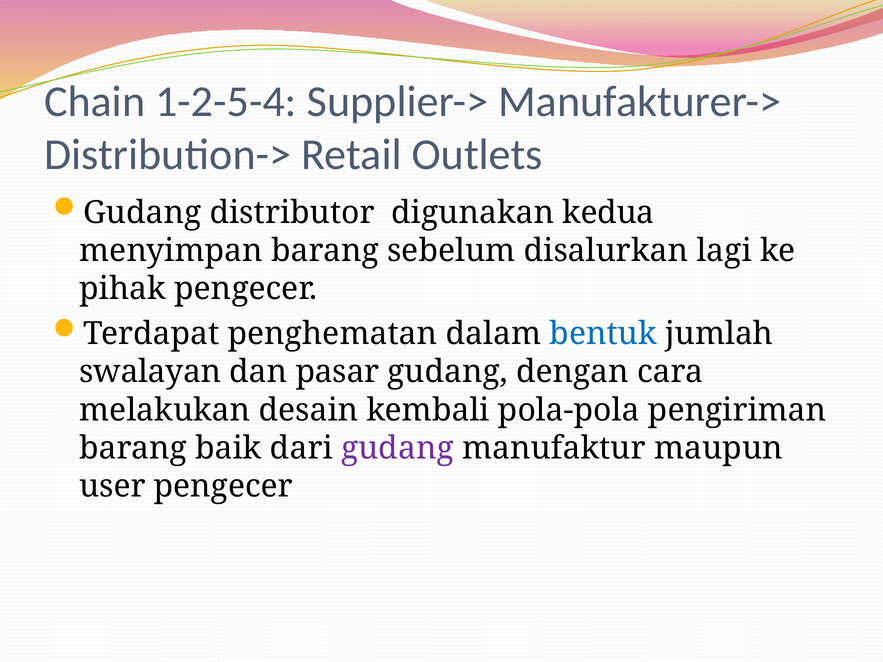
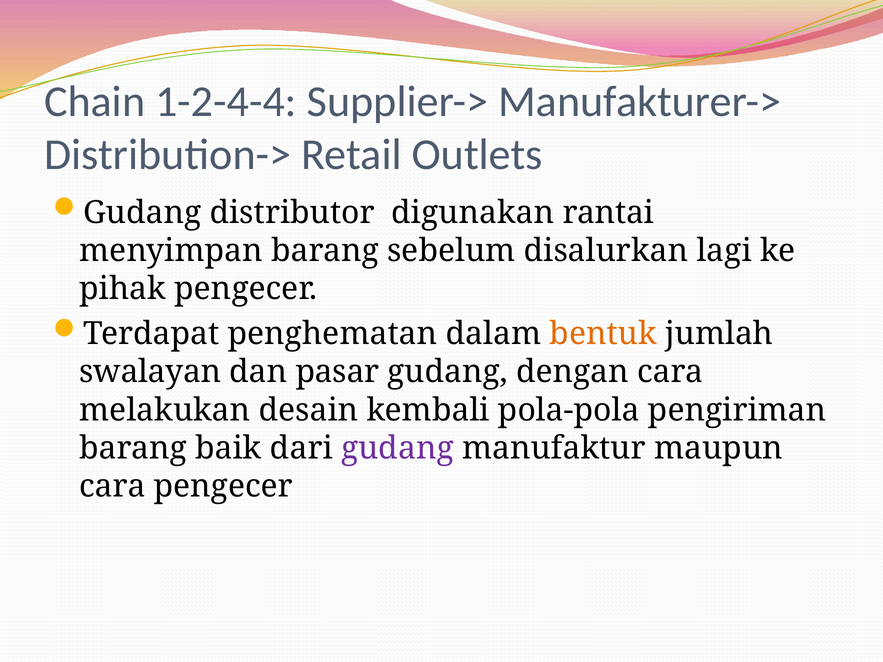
1-2-5-4: 1-2-5-4 -> 1-2-4-4
kedua: kedua -> rantai
bentuk colour: blue -> orange
user at (112, 487): user -> cara
